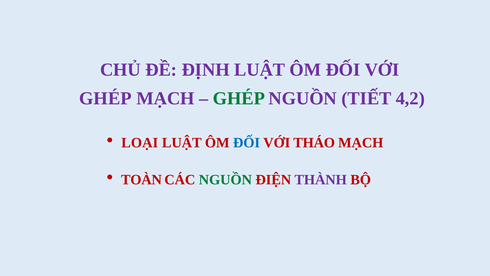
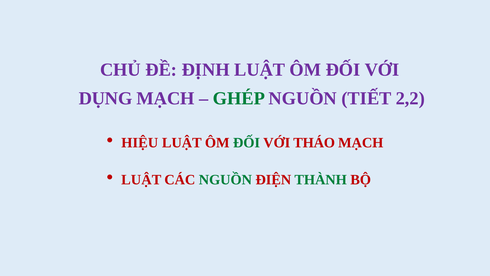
GHÉP at (105, 98): GHÉP -> DỤNG
4,2: 4,2 -> 2,2
LOẠI: LOẠI -> HIỆU
ĐỐI at (247, 142) colour: blue -> green
TOÀN at (141, 179): TOÀN -> LUẬT
THÀNH colour: purple -> green
